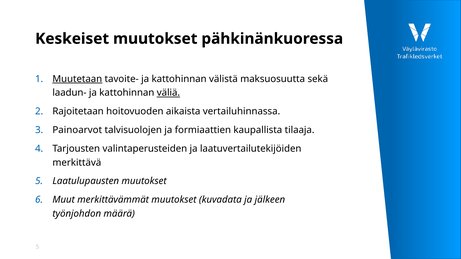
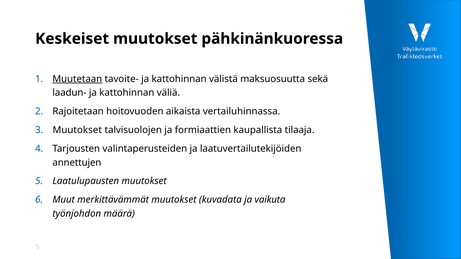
väliä underline: present -> none
Painoarvot at (77, 130): Painoarvot -> Muutokset
merkittävä: merkittävä -> annettujen
jälkeen: jälkeen -> vaikuta
